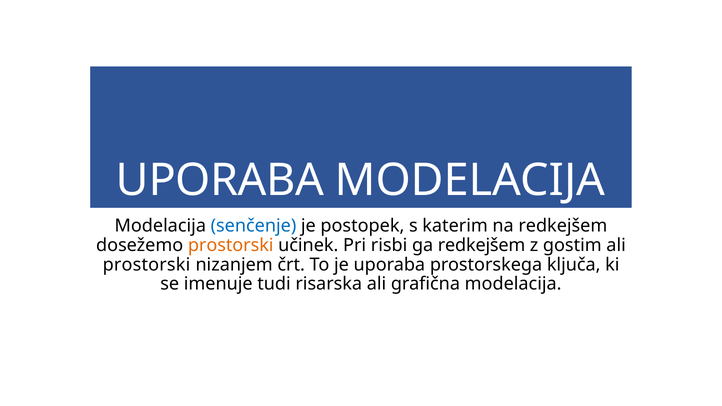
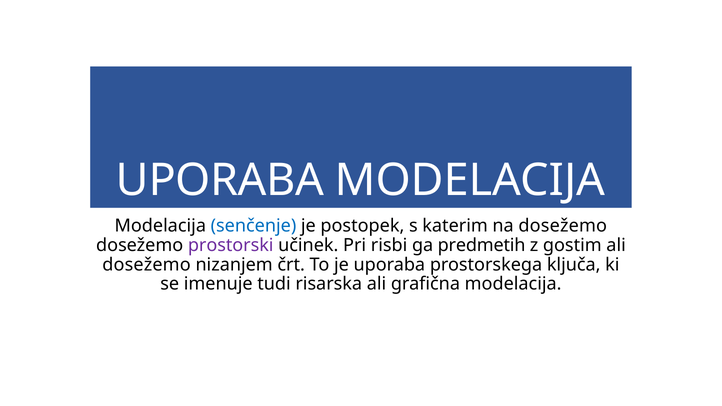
na redkejšem: redkejšem -> dosežemo
prostorski at (231, 245) colour: orange -> purple
ga redkejšem: redkejšem -> predmetih
prostorski at (146, 265): prostorski -> dosežemo
